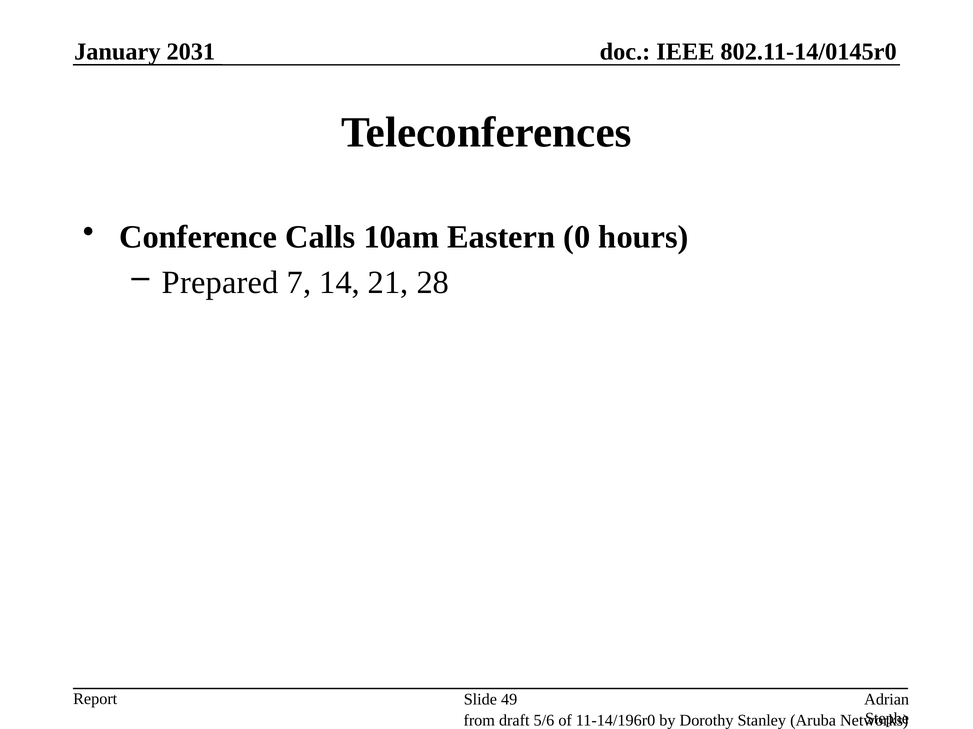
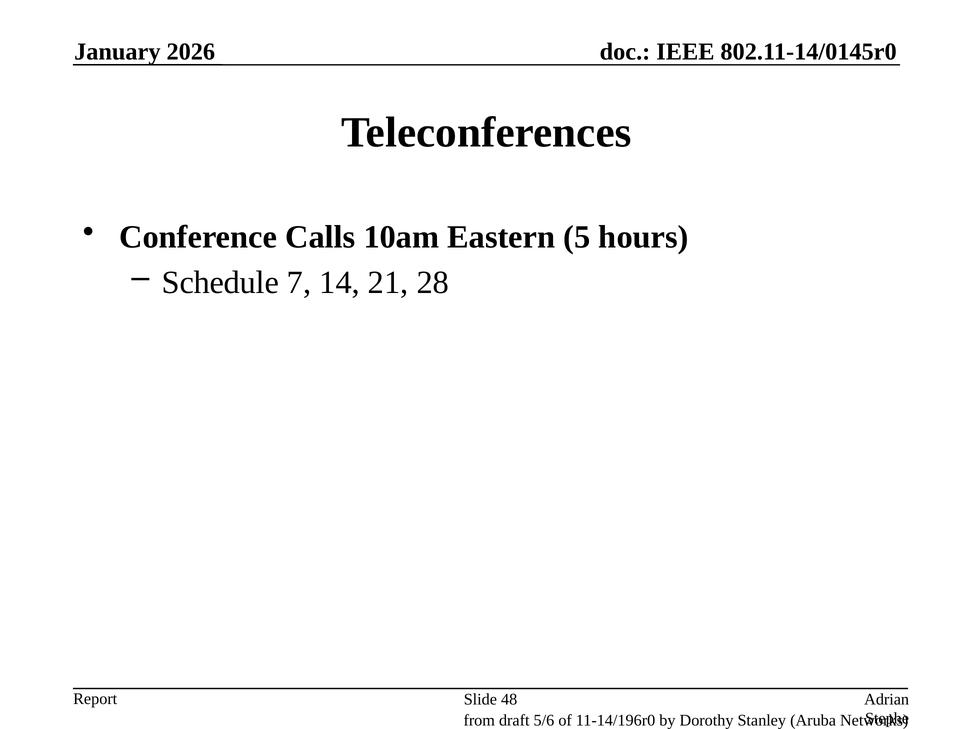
2031: 2031 -> 2026
0: 0 -> 5
Prepared: Prepared -> Schedule
49: 49 -> 48
